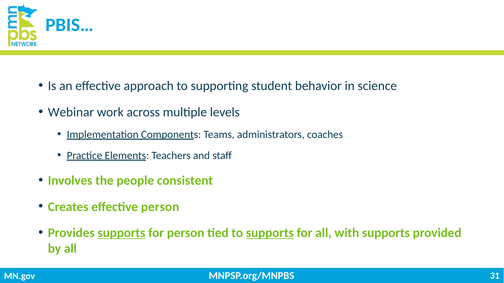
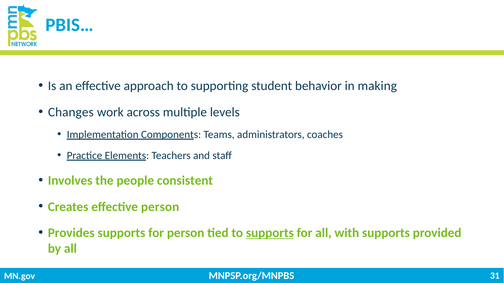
science: science -> making
Webinar: Webinar -> Changes
supports at (121, 233) underline: present -> none
